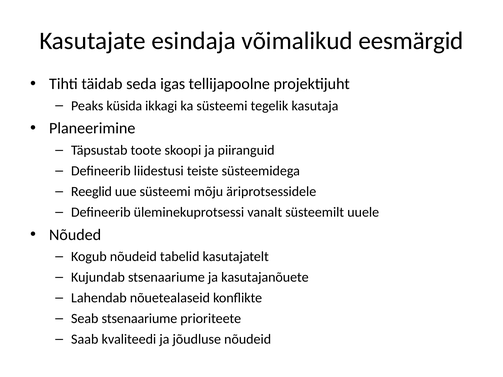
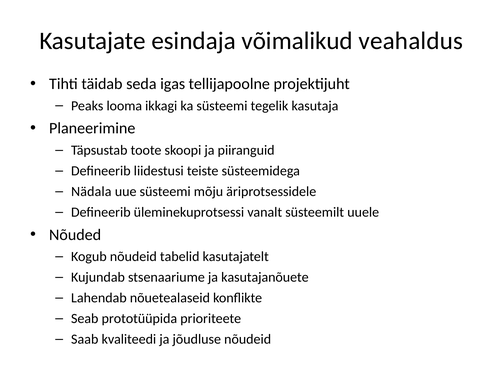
eesmärgid: eesmärgid -> veahaldus
küsida: küsida -> looma
Reeglid: Reeglid -> Nädala
Seab stsenaariume: stsenaariume -> prototüüpida
